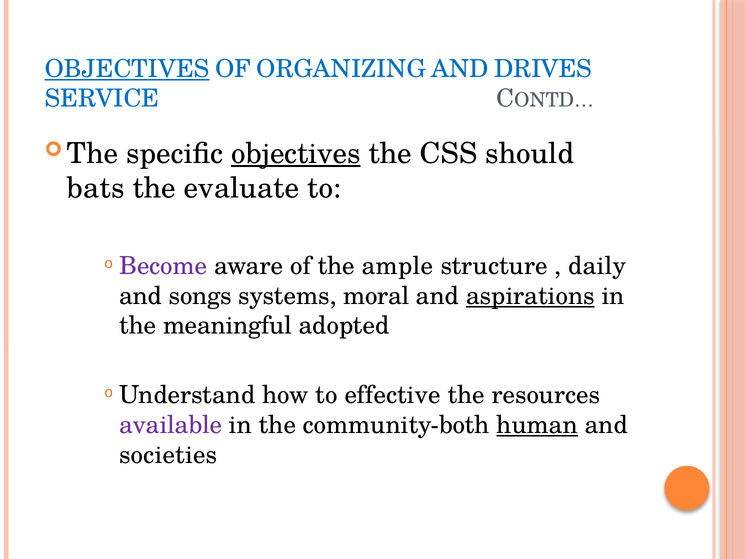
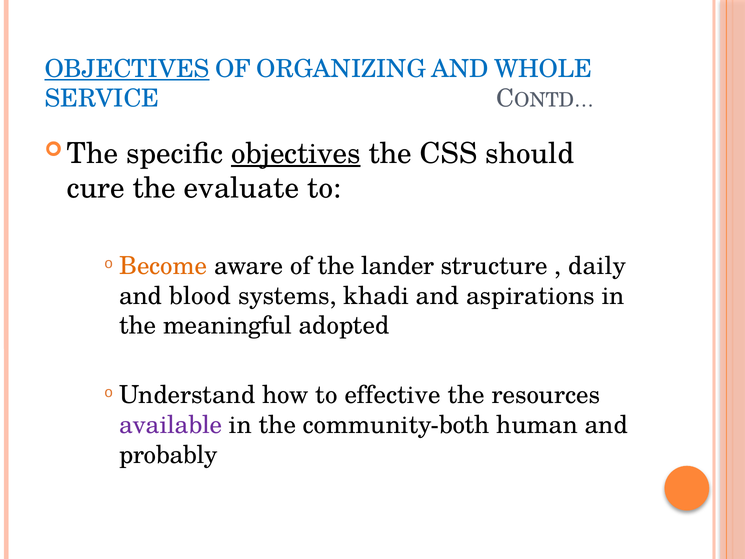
DRIVES: DRIVES -> WHOLE
bats: bats -> cure
Become colour: purple -> orange
ample: ample -> lander
songs: songs -> blood
moral: moral -> khadi
aspirations underline: present -> none
human underline: present -> none
societies: societies -> probably
